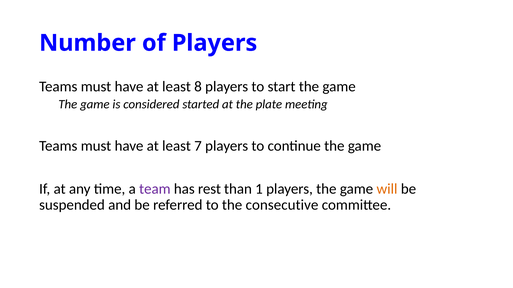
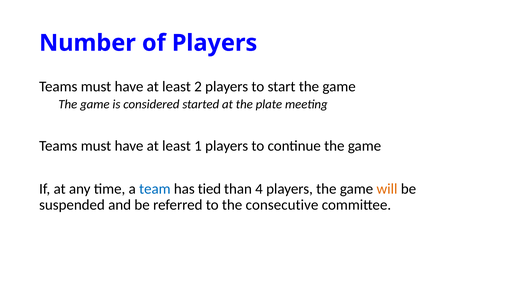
8: 8 -> 2
7: 7 -> 1
team colour: purple -> blue
rest: rest -> tied
1: 1 -> 4
